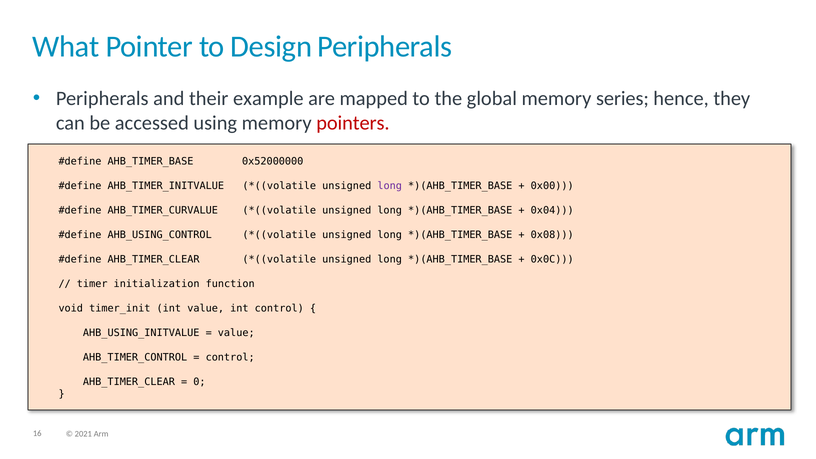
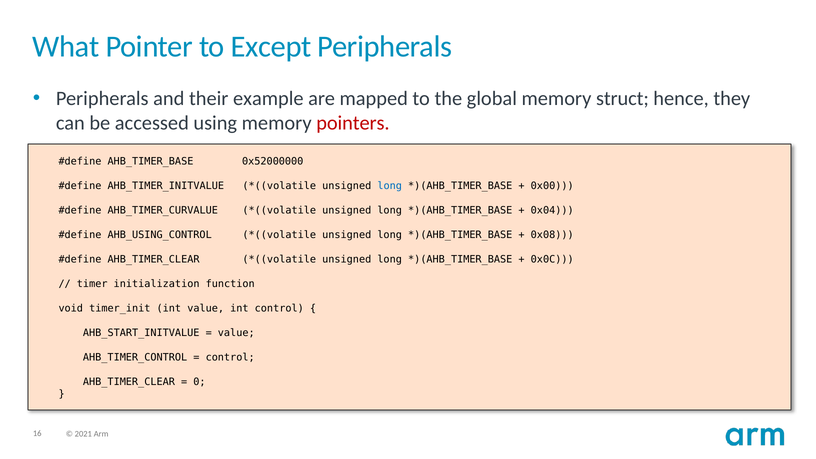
Design: Design -> Except
series: series -> struct
long at (390, 186) colour: purple -> blue
AHB_USING_INITVALUE: AHB_USING_INITVALUE -> AHB_START_INITVALUE
